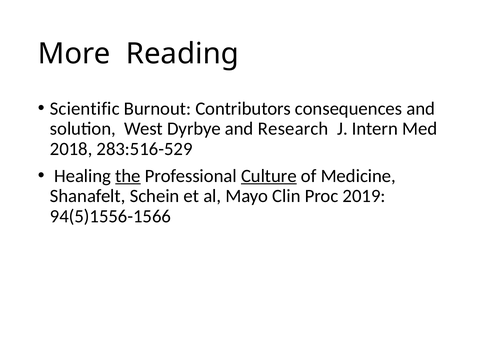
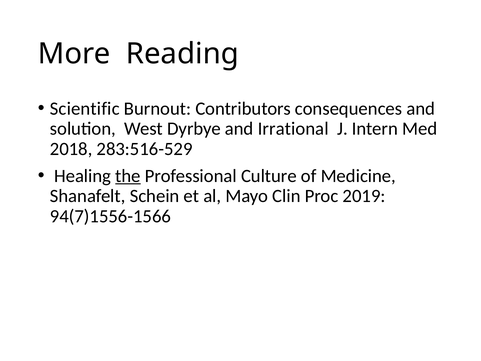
Research: Research -> Irrational
Culture underline: present -> none
94(5)1556-1566: 94(5)1556-1566 -> 94(7)1556-1566
